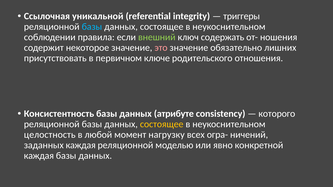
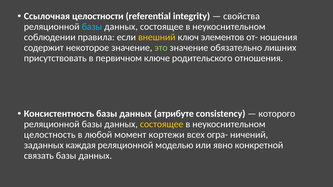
уникальной: уникальной -> целостности
триггеры: триггеры -> свойства
внешний colour: light green -> yellow
содержать: содержать -> элементов
это colour: pink -> light green
нагрузку: нагрузку -> кортежи
каждая at (39, 156): каждая -> связать
